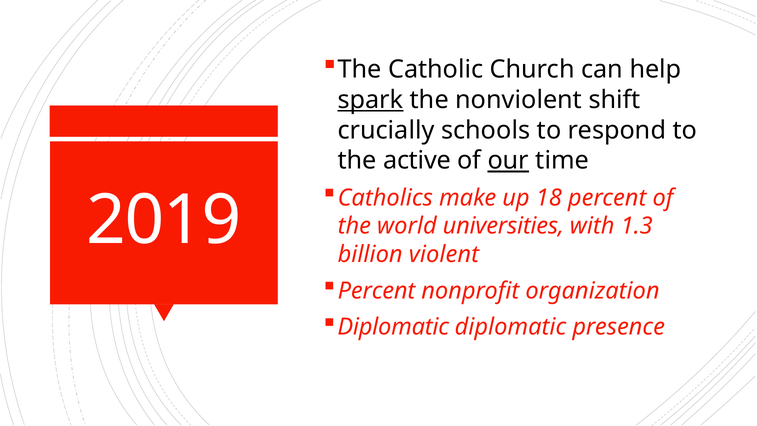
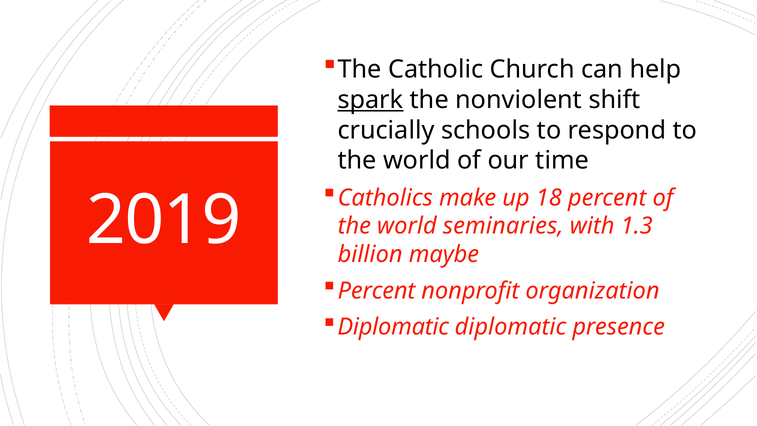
active at (417, 161): active -> world
our underline: present -> none
universities: universities -> seminaries
violent: violent -> maybe
